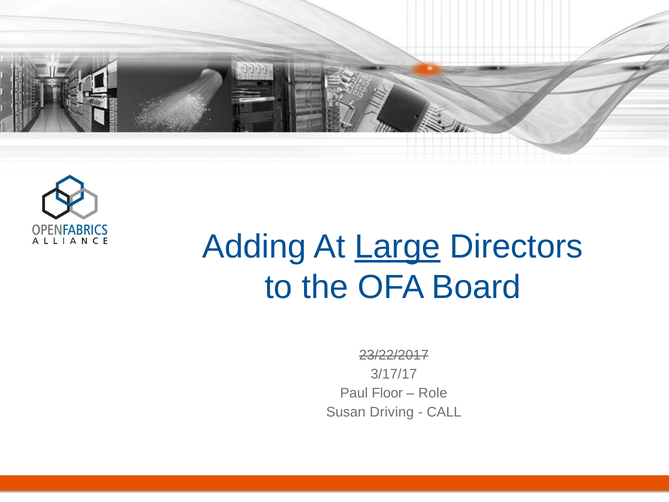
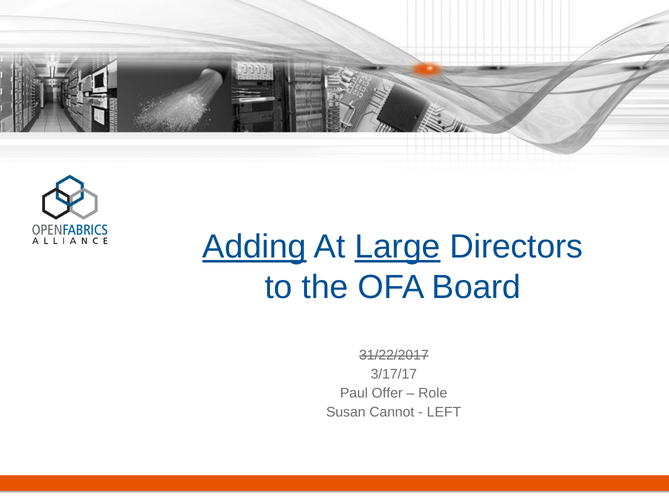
Adding underline: none -> present
23/22/2017: 23/22/2017 -> 31/22/2017
Floor: Floor -> Offer
Driving: Driving -> Cannot
CALL: CALL -> LEFT
